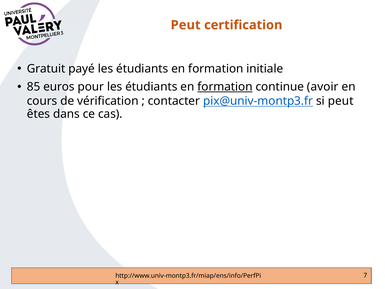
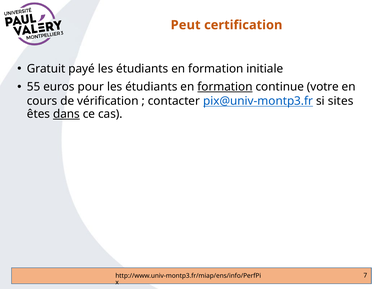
85: 85 -> 55
avoir: avoir -> votre
si peut: peut -> sites
dans underline: none -> present
